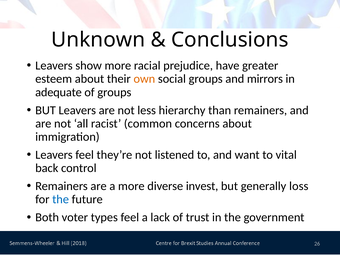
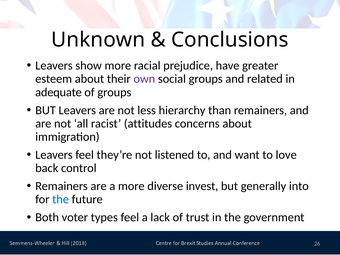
own colour: orange -> purple
mirrors: mirrors -> related
common: common -> attitudes
vital: vital -> love
loss: loss -> into
